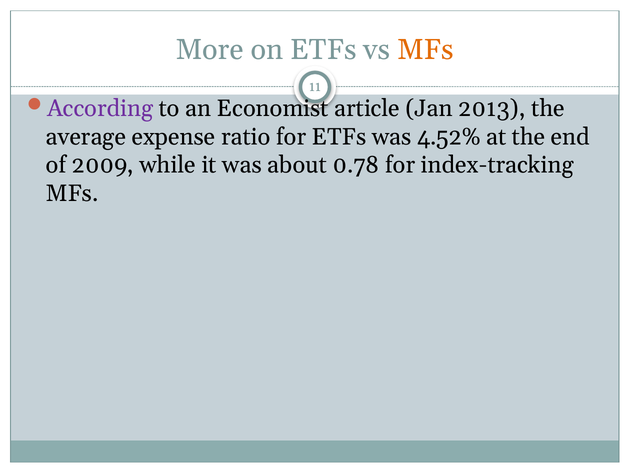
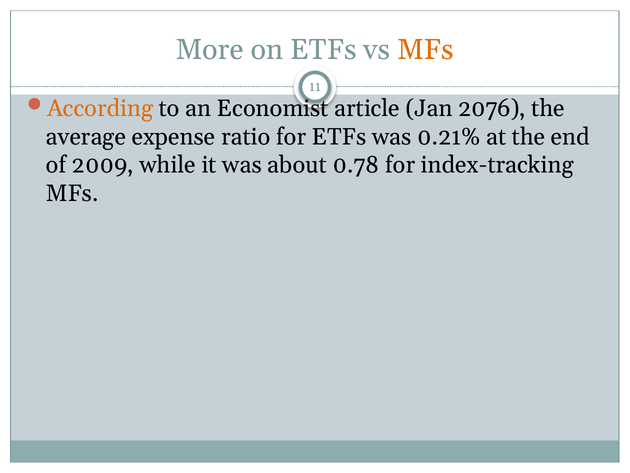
According colour: purple -> orange
2013: 2013 -> 2076
4.52%: 4.52% -> 0.21%
